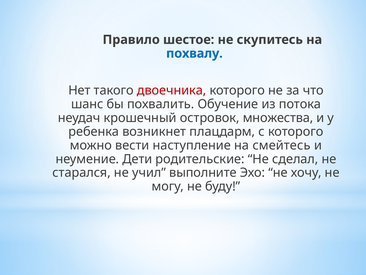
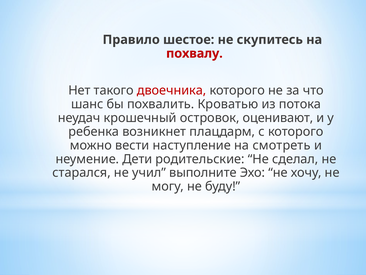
похвалу colour: blue -> red
Обучение: Обучение -> Кроватью
множества: множества -> оценивают
смейтесь: смейтесь -> смотреть
